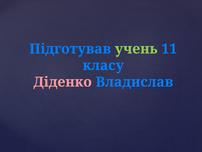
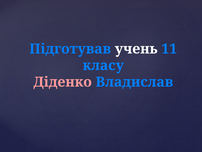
учень colour: light green -> white
